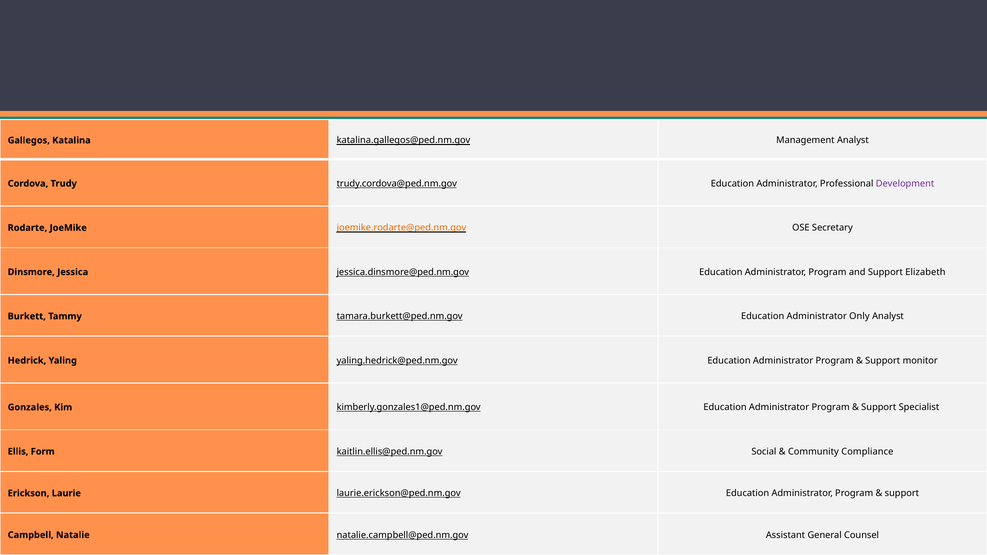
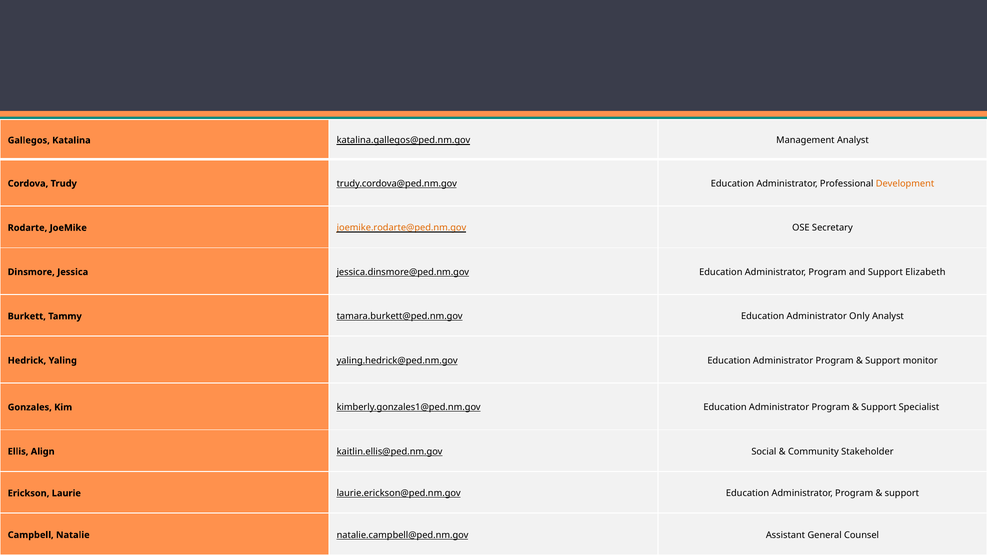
Development colour: purple -> orange
Form: Form -> Align
Compliance: Compliance -> Stakeholder
